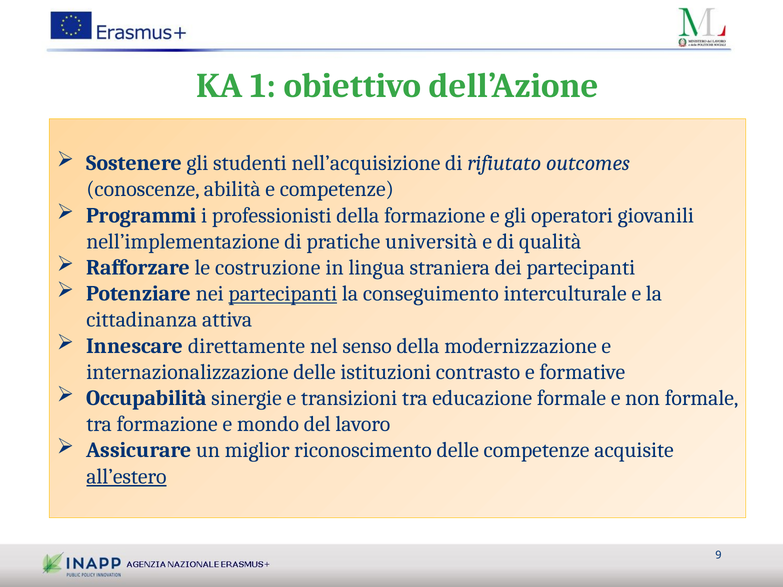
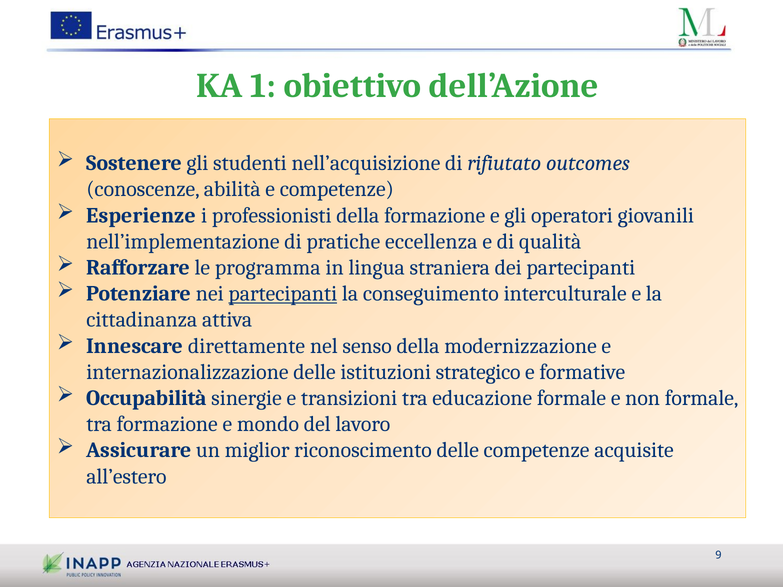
Programmi: Programmi -> Esperienze
università: università -> eccellenza
costruzione: costruzione -> programma
contrasto: contrasto -> strategico
all’estero underline: present -> none
